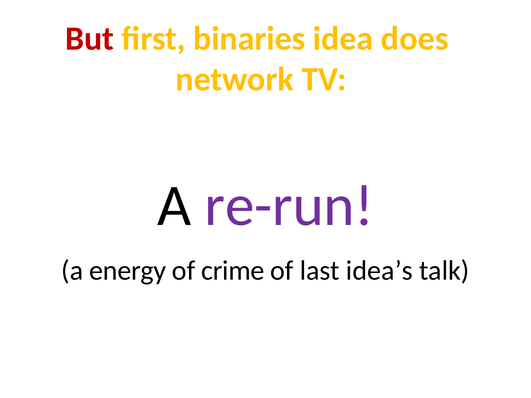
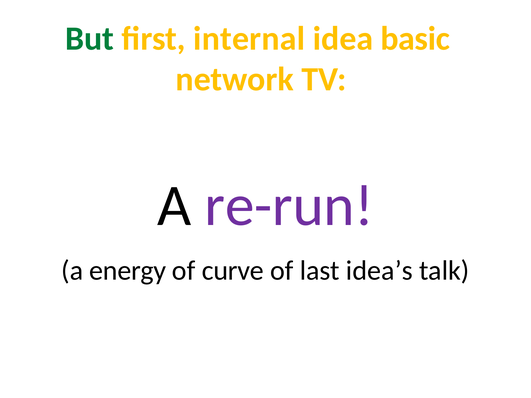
But colour: red -> green
binaries: binaries -> internal
does: does -> basic
crime: crime -> curve
